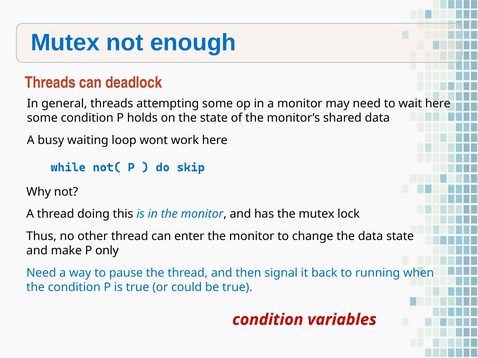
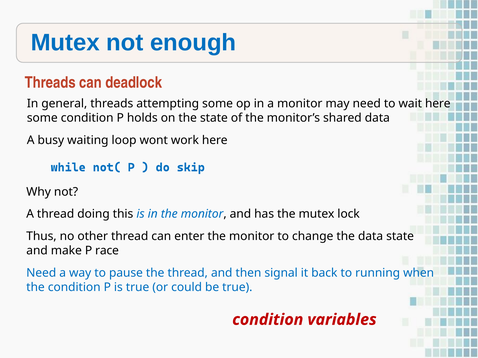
only: only -> race
